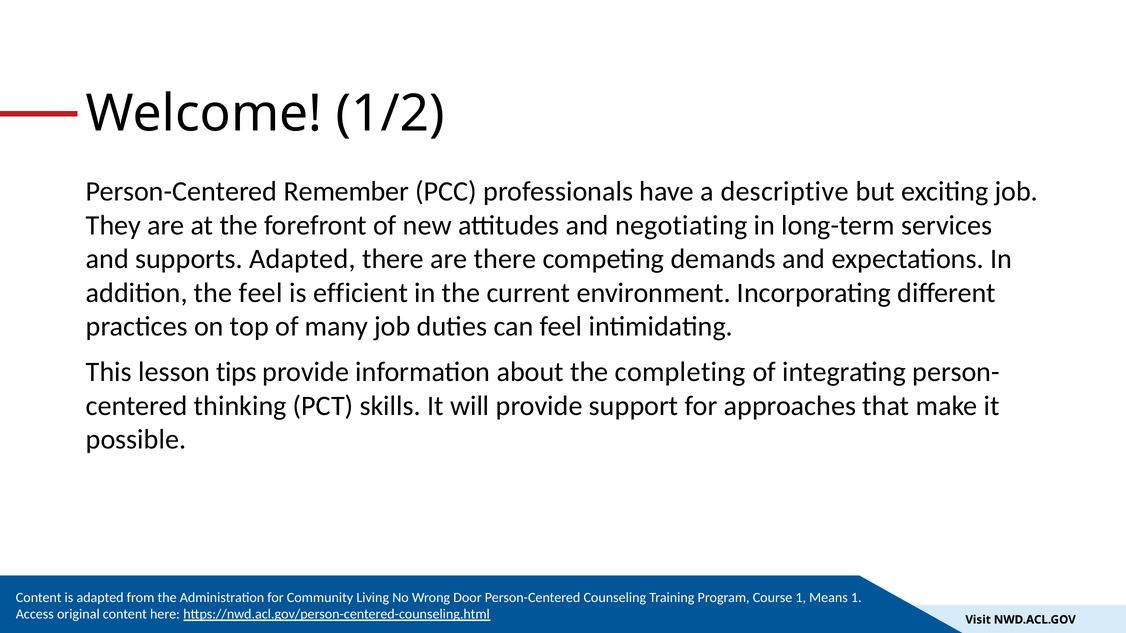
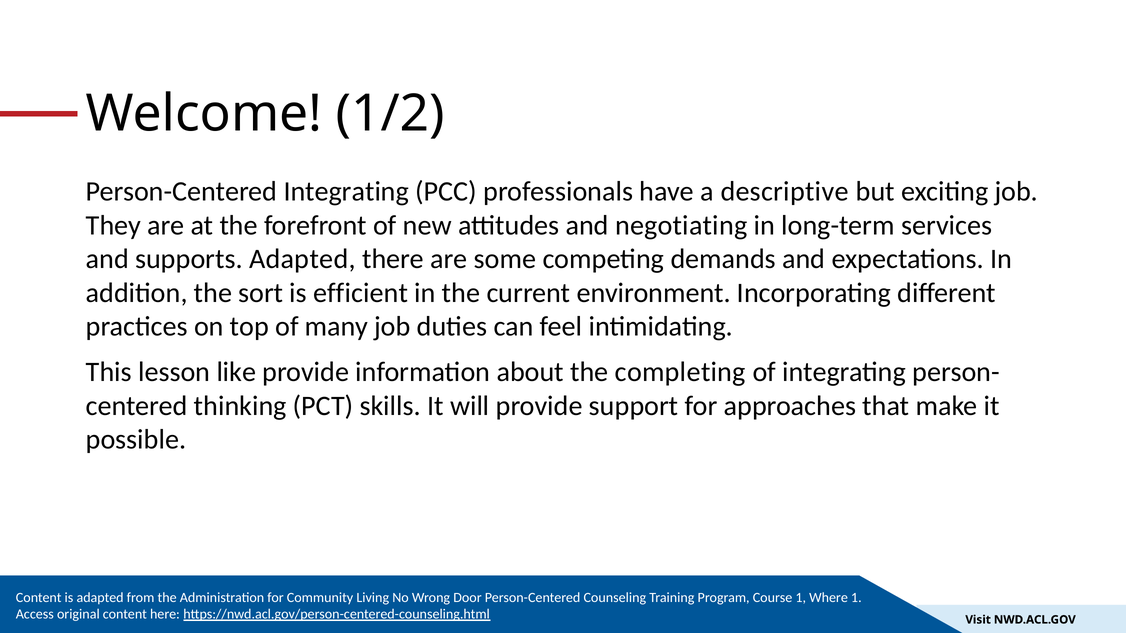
Person-Centered Remember: Remember -> Integrating
are there: there -> some
the feel: feel -> sort
tips: tips -> like
Means: Means -> Where
